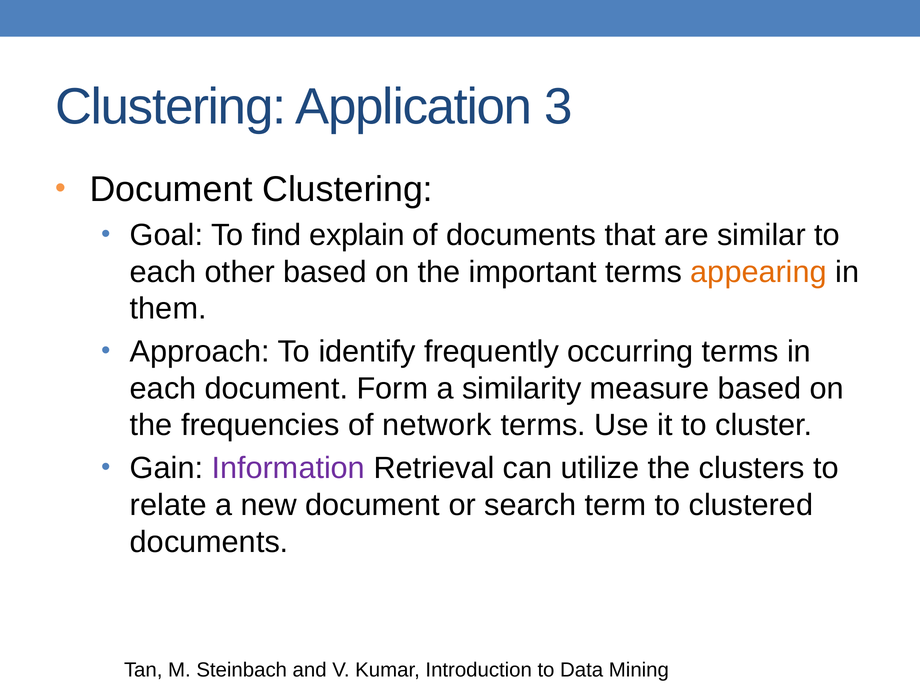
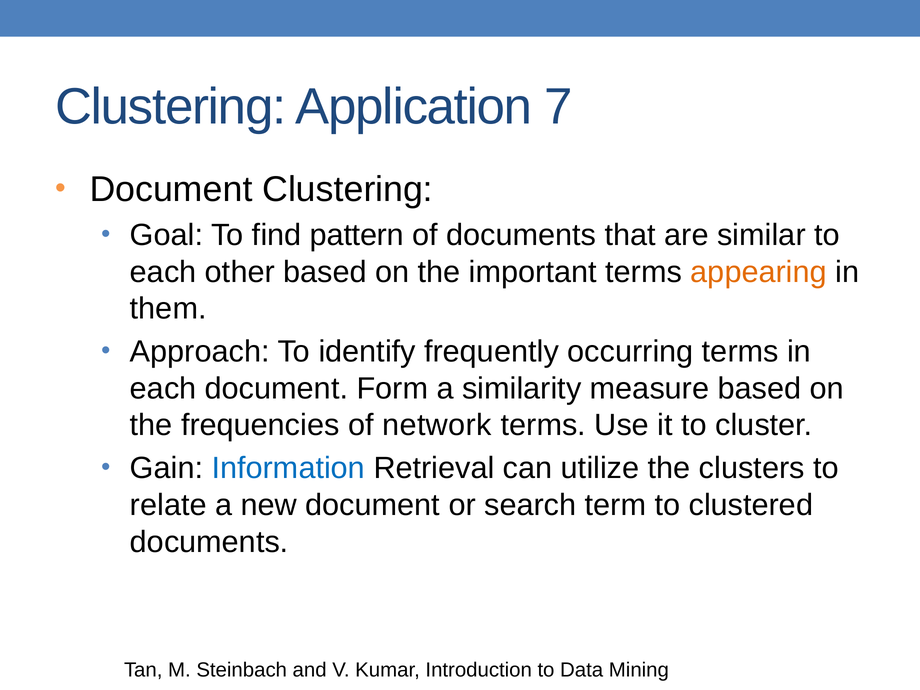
3: 3 -> 7
explain: explain -> pattern
Information colour: purple -> blue
